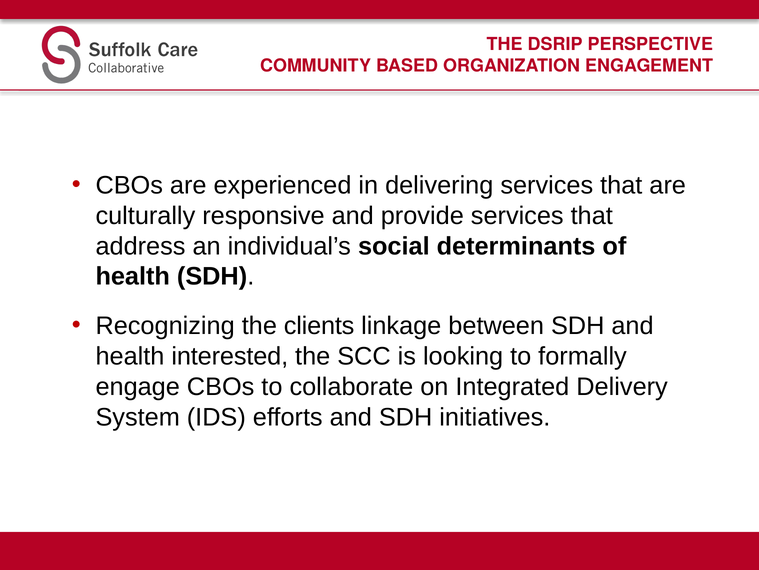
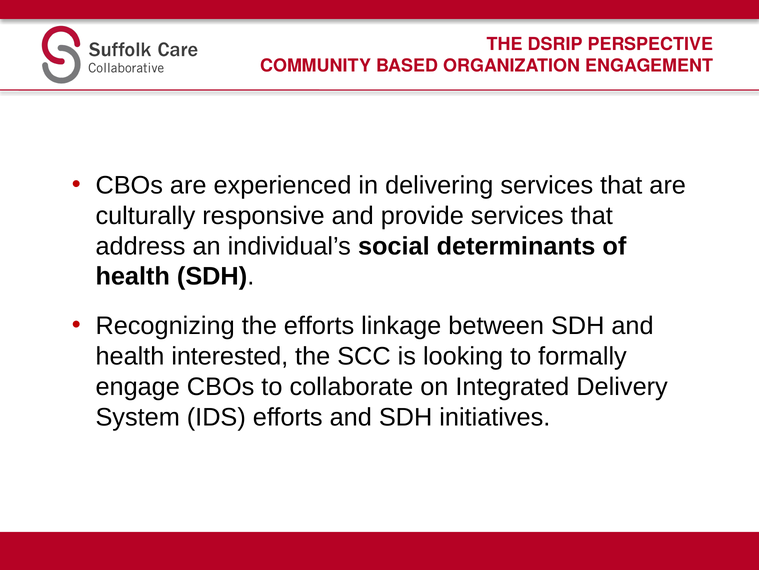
the clients: clients -> efforts
